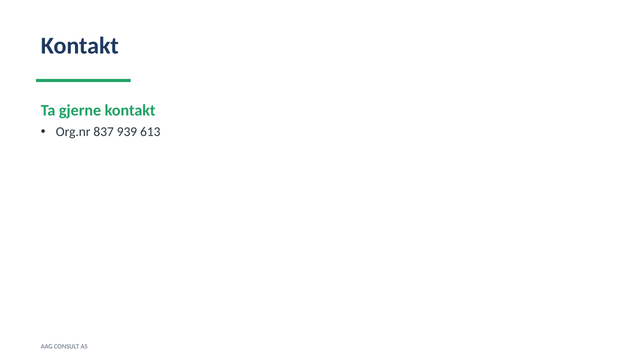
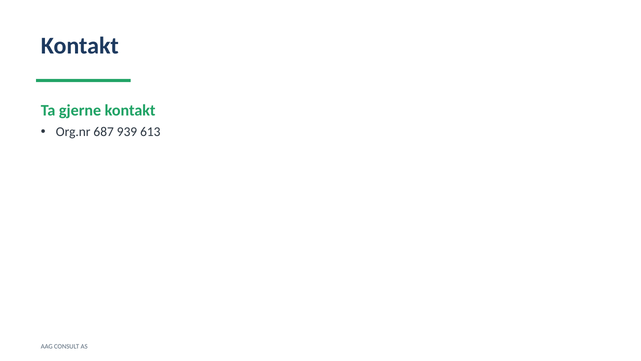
837: 837 -> 687
